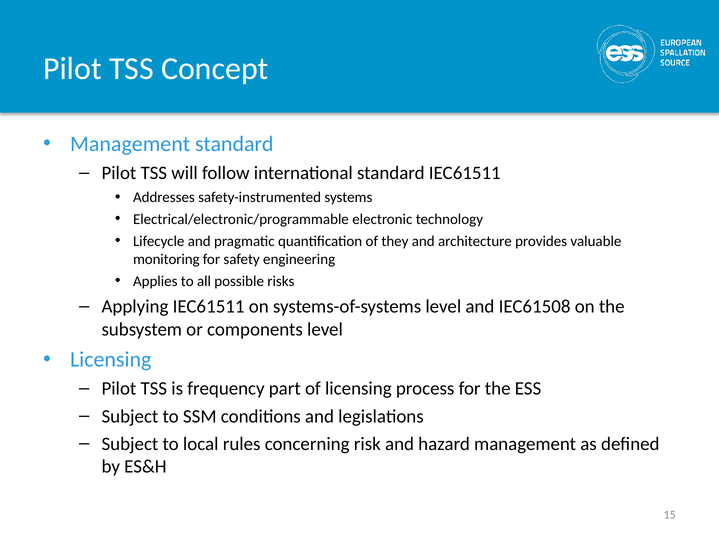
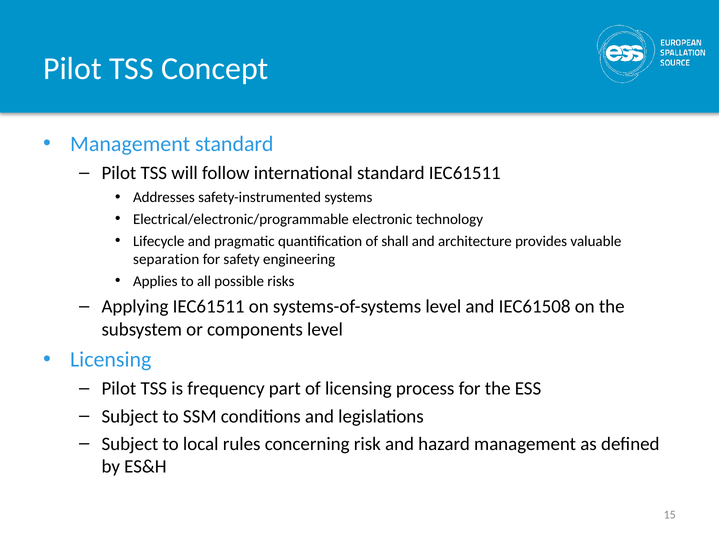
they: they -> shall
monitoring: monitoring -> separation
